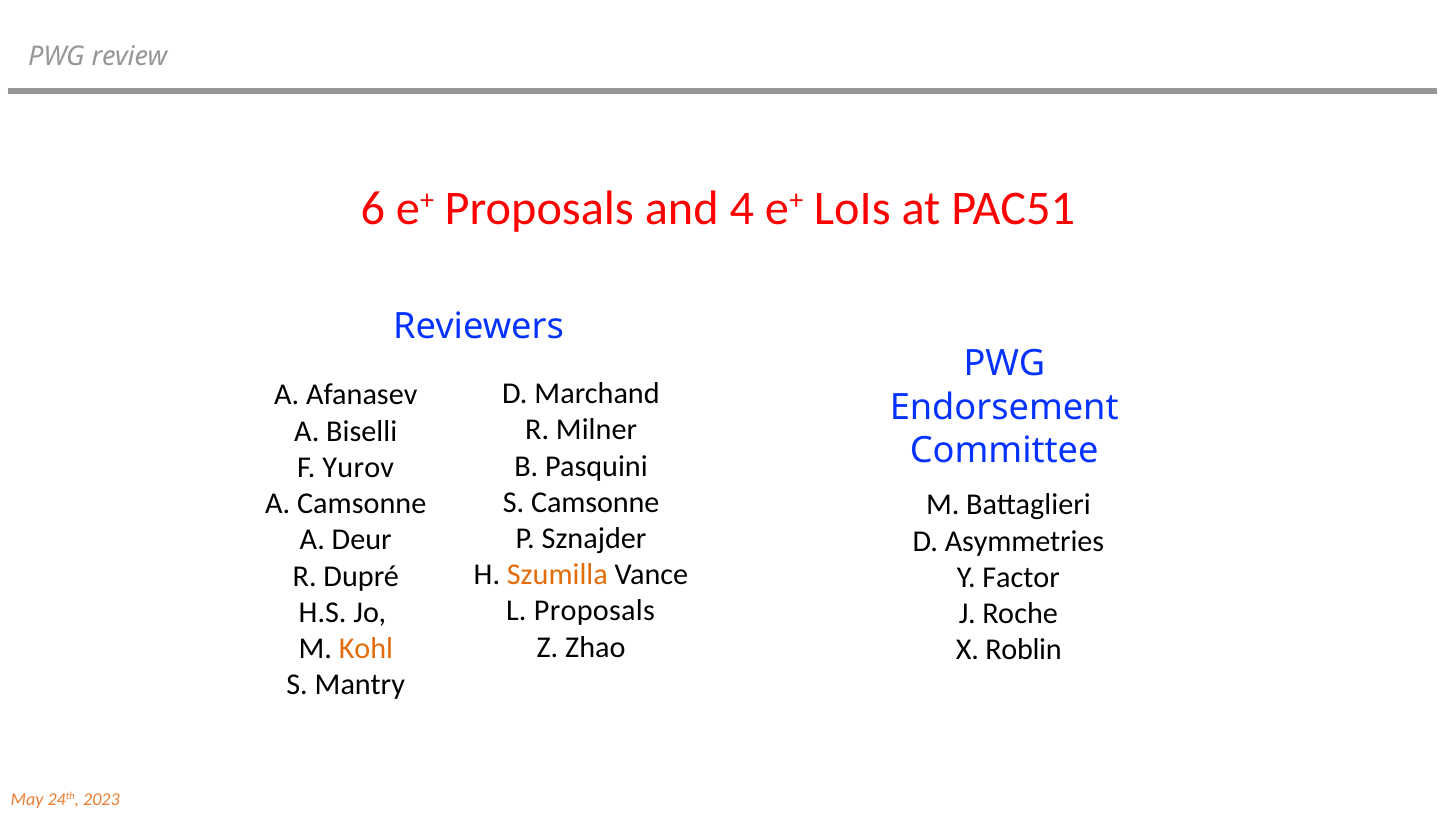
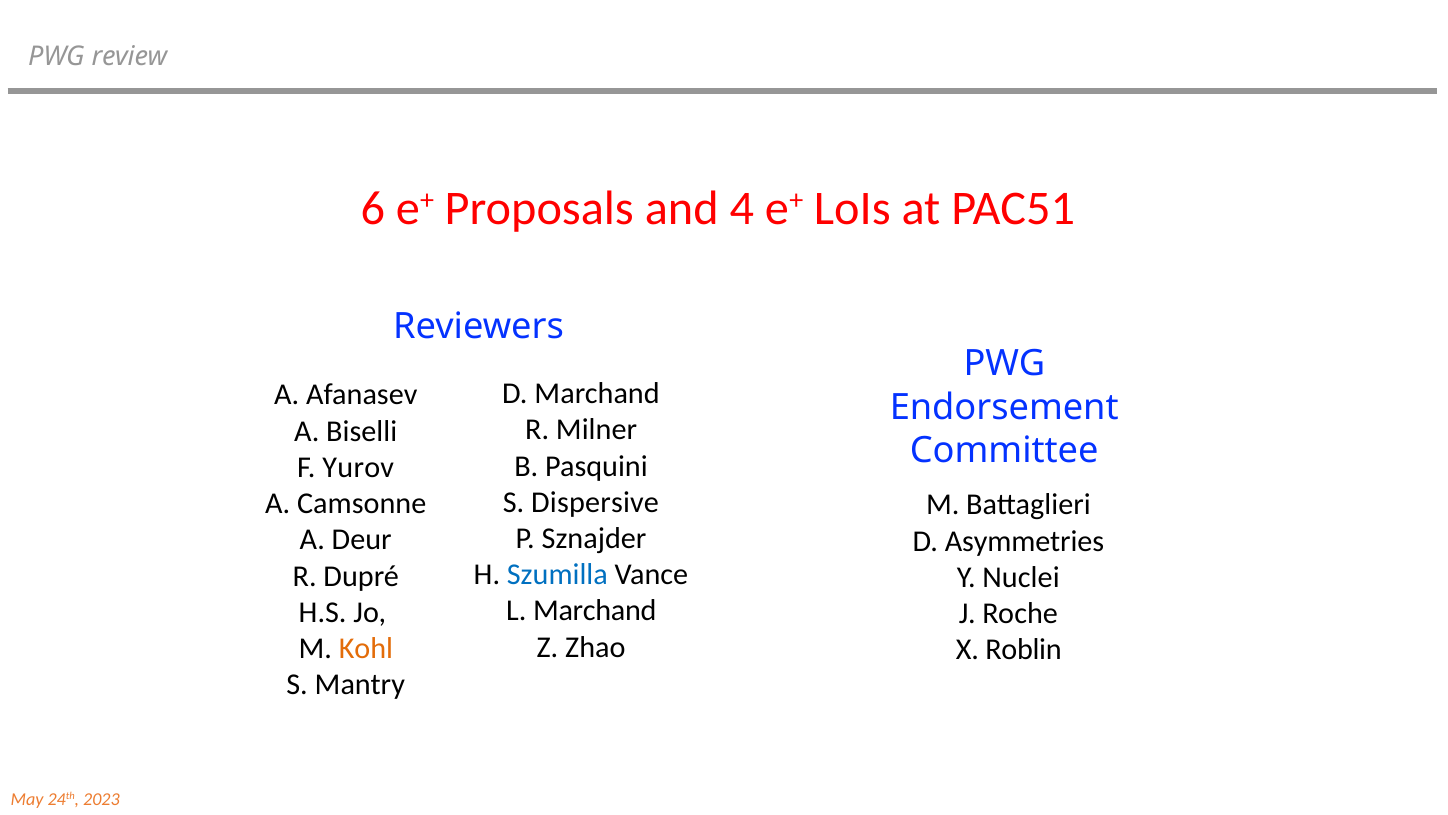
S Camsonne: Camsonne -> Dispersive
Szumilla colour: orange -> blue
Factor: Factor -> Nuclei
L Proposals: Proposals -> Marchand
